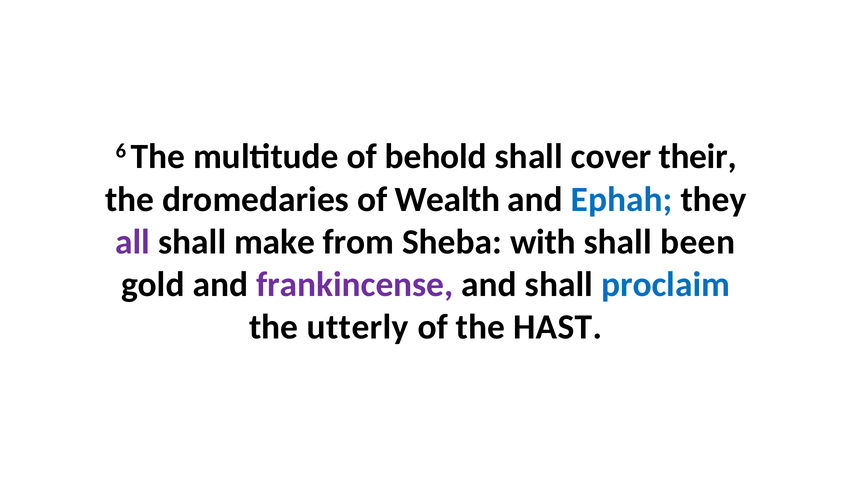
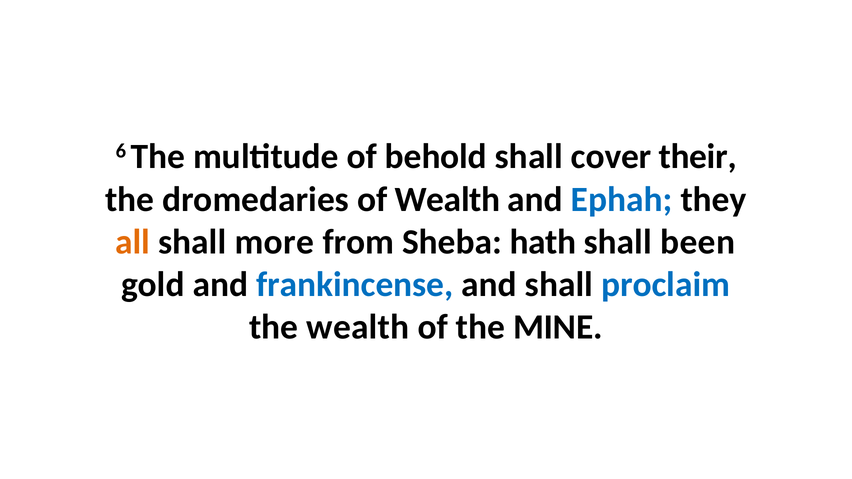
all colour: purple -> orange
make: make -> more
with: with -> hath
frankincense colour: purple -> blue
the utterly: utterly -> wealth
HAST: HAST -> MINE
